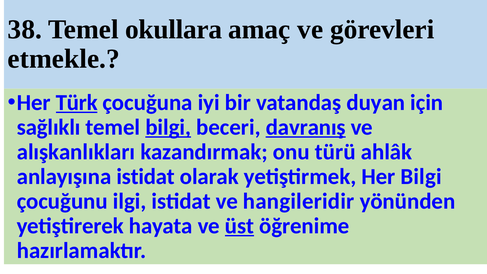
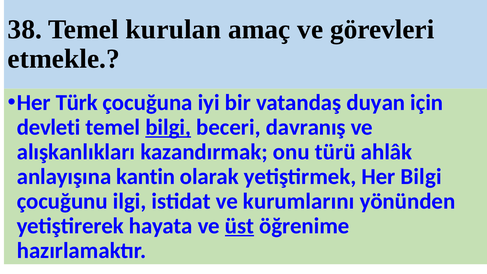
okullara: okullara -> kurulan
Türk underline: present -> none
sağlıklı: sağlıklı -> devleti
davranış underline: present -> none
anlayışına istidat: istidat -> kantin
hangileridir: hangileridir -> kurumlarını
